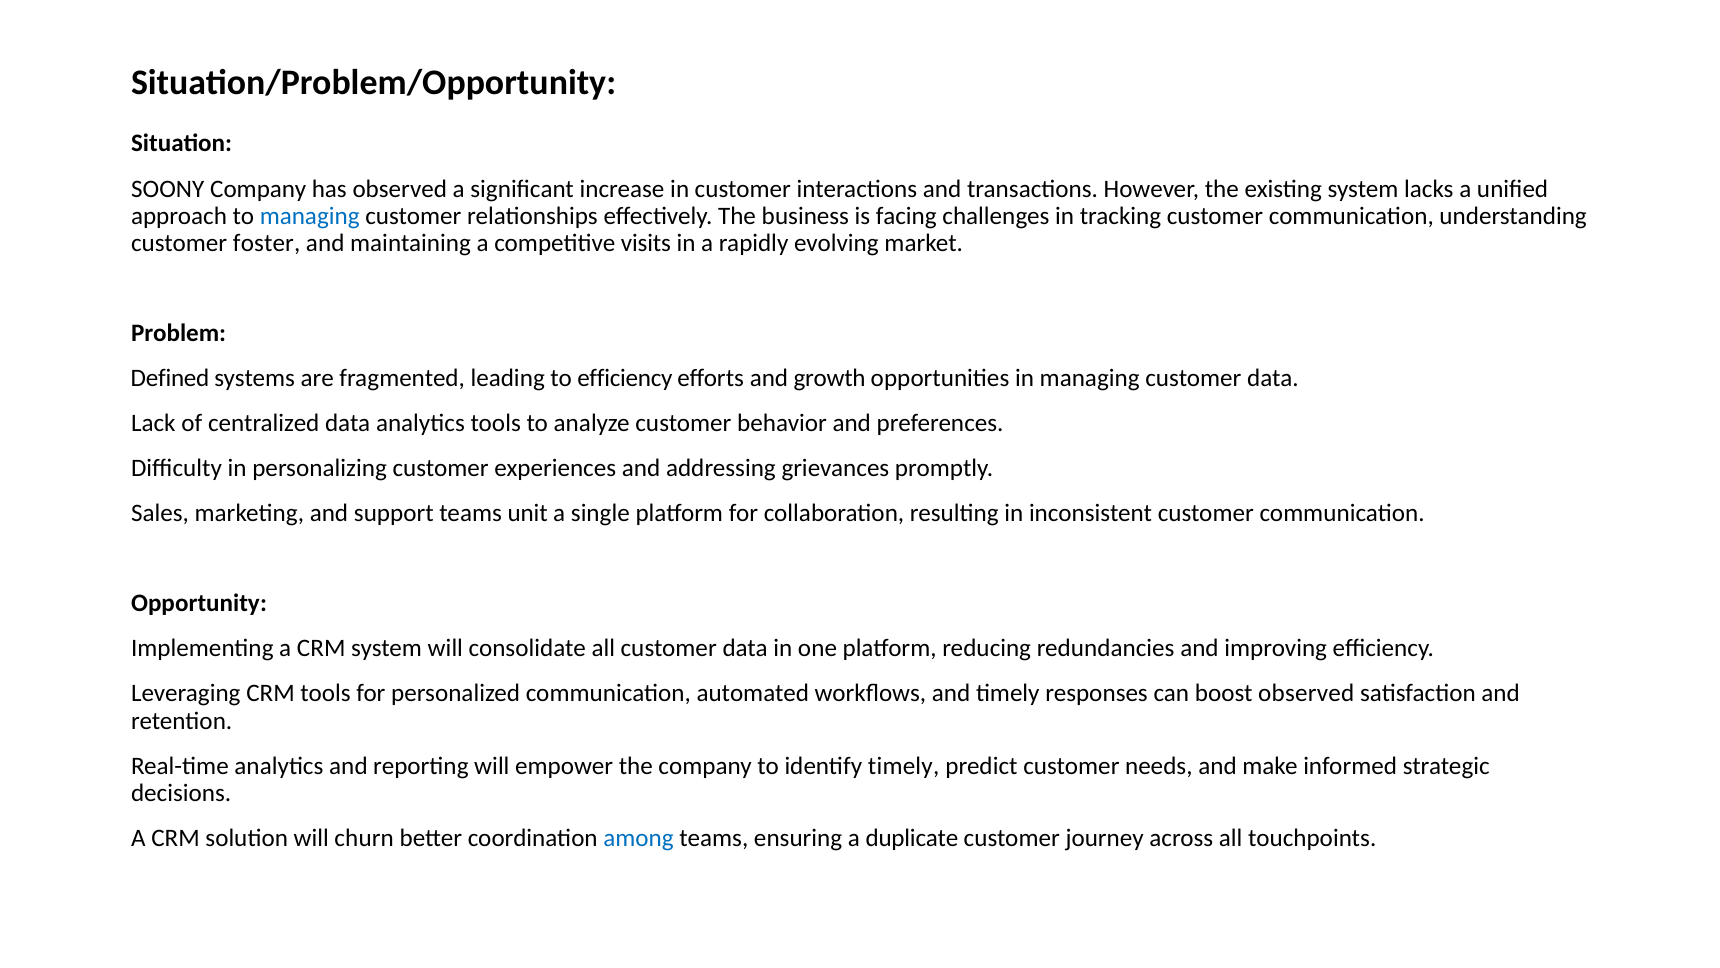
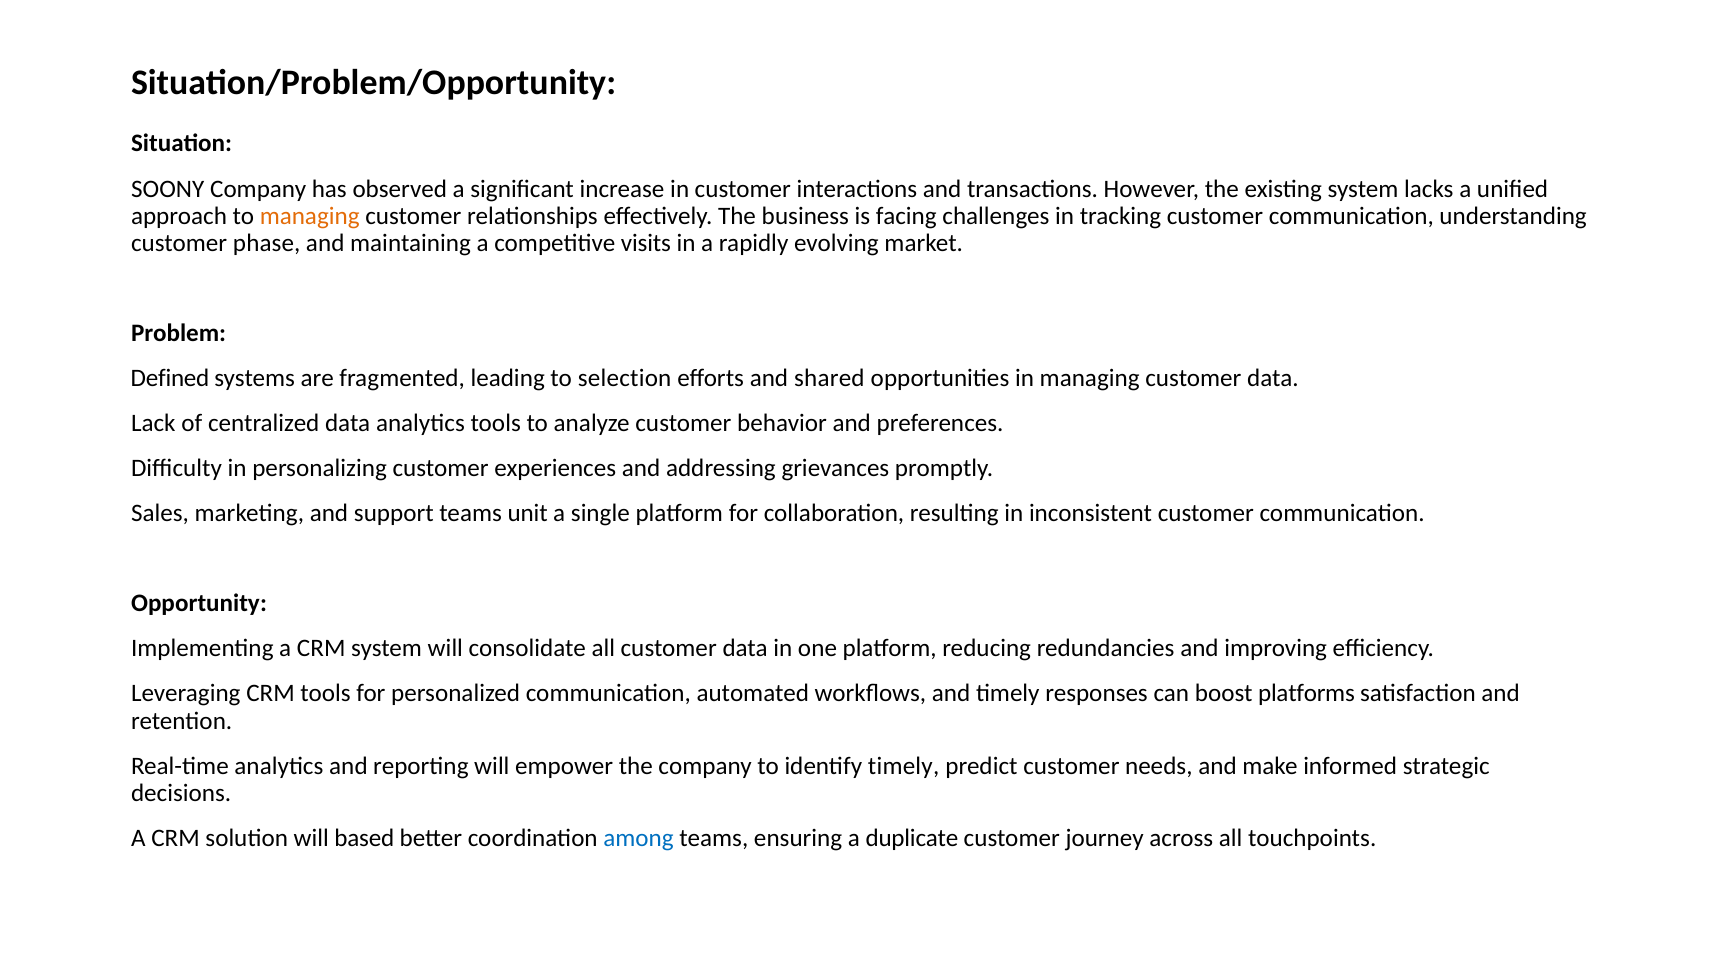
managing at (310, 216) colour: blue -> orange
foster: foster -> phase
to efficiency: efficiency -> selection
growth: growth -> shared
boost observed: observed -> platforms
churn: churn -> based
